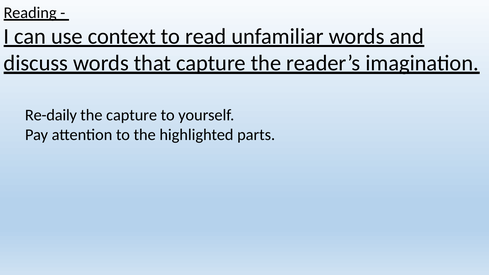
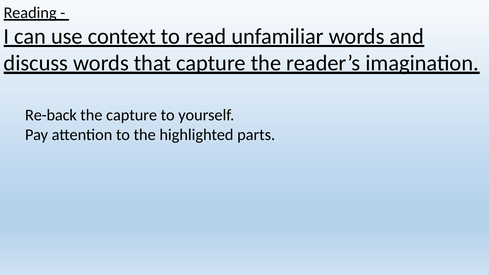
Re-daily: Re-daily -> Re-back
